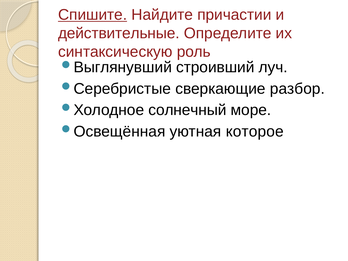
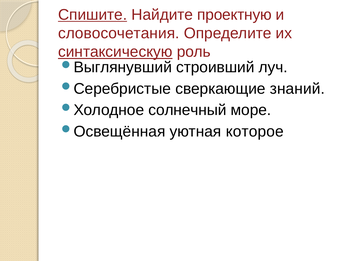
причастии: причастии -> проектную
действительные: действительные -> словосочетания
синтаксическую underline: none -> present
разбор: разбор -> знаний
